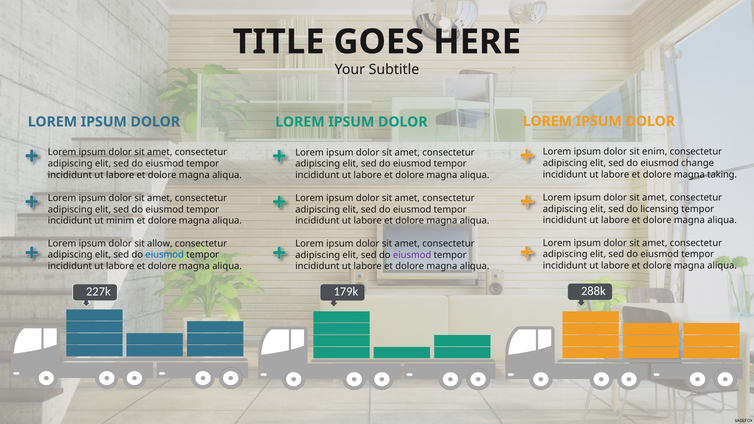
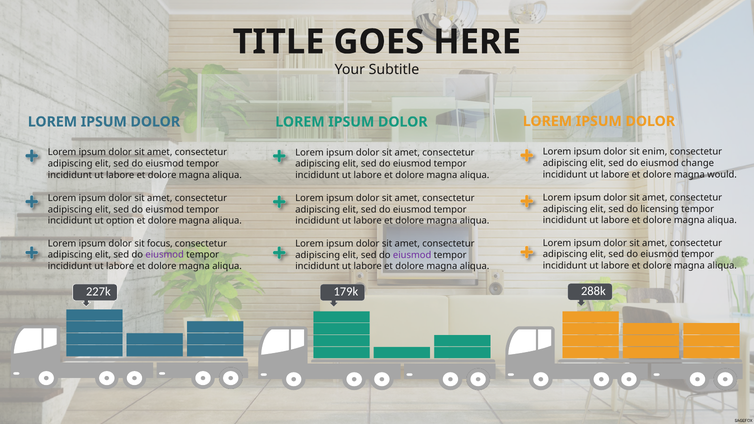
taking: taking -> would
minim: minim -> option
allow: allow -> focus
eiusmod at (165, 255) colour: blue -> purple
